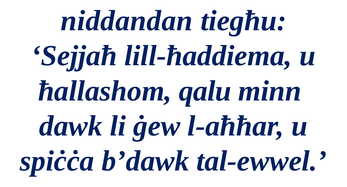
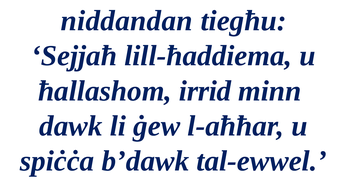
qalu: qalu -> irrid
